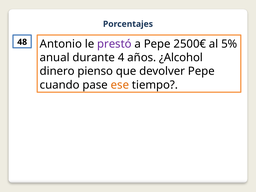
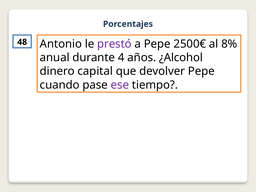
5%: 5% -> 8%
pienso: pienso -> capital
ese colour: orange -> purple
